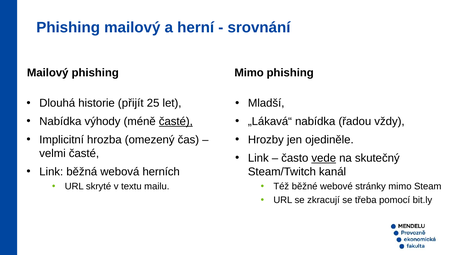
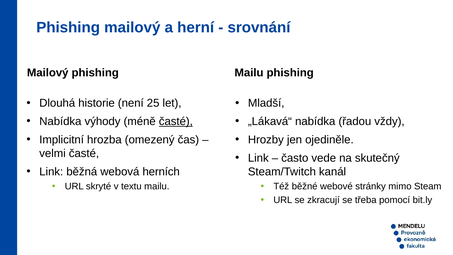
Mimo at (249, 73): Mimo -> Mailu
přijít: přijít -> není
vede underline: present -> none
